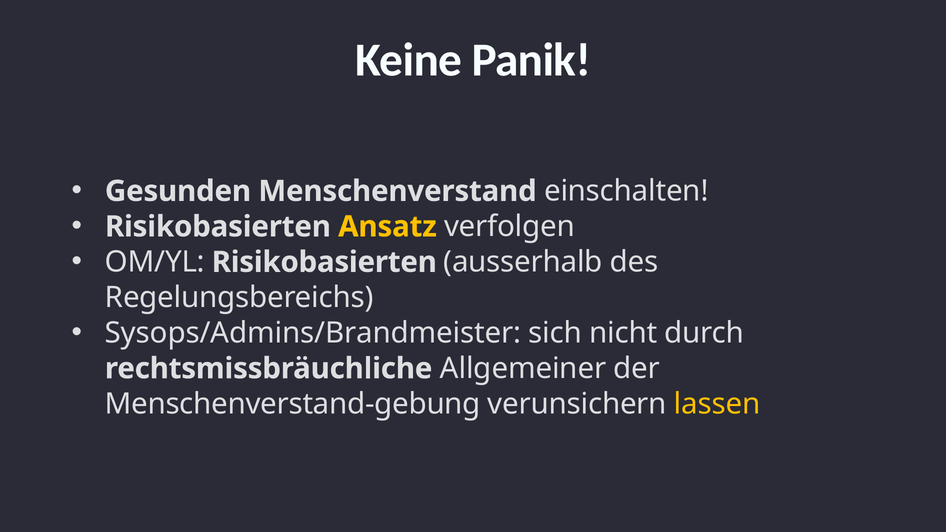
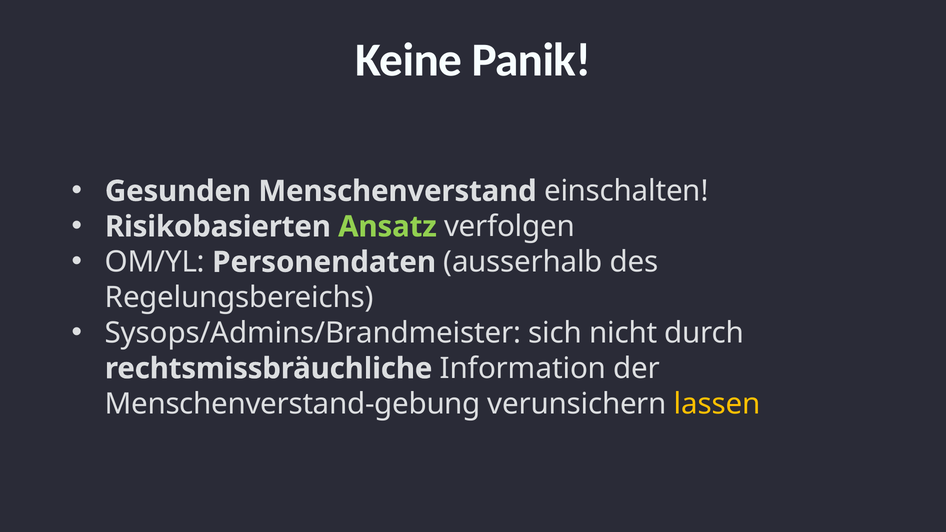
Ansatz colour: yellow -> light green
OM/YL Risikobasierten: Risikobasierten -> Personendaten
Allgemeiner: Allgemeiner -> Information
